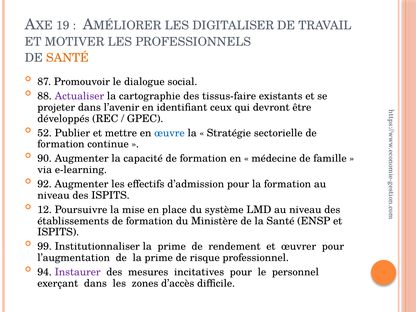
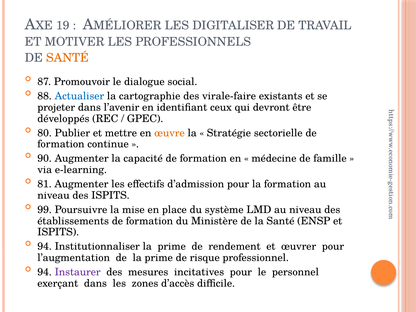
Actualiser colour: purple -> blue
tissus-faire: tissus-faire -> virale-faire
52: 52 -> 80
œuvre colour: blue -> orange
92: 92 -> 81
12: 12 -> 99
99 at (45, 247): 99 -> 94
